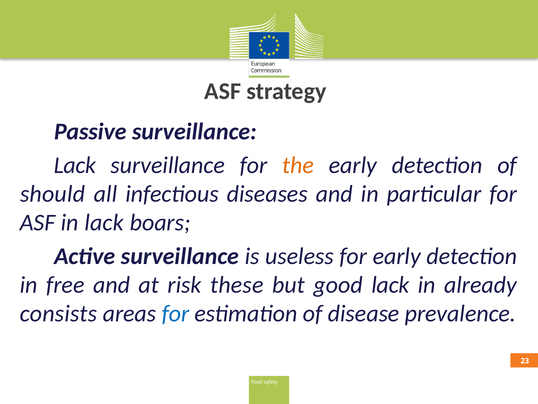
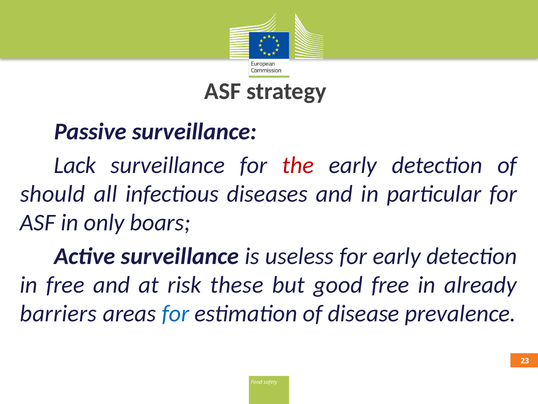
the colour: orange -> red
in lack: lack -> only
good lack: lack -> free
consists: consists -> barriers
